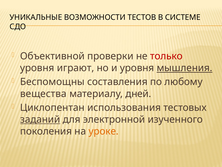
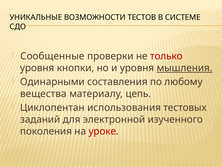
Объективной: Объективной -> Сообщенные
играют: играют -> кнопки
Беспомощны: Беспомощны -> Одинарными
дней: дней -> цепь
заданий underline: present -> none
уроке colour: orange -> red
